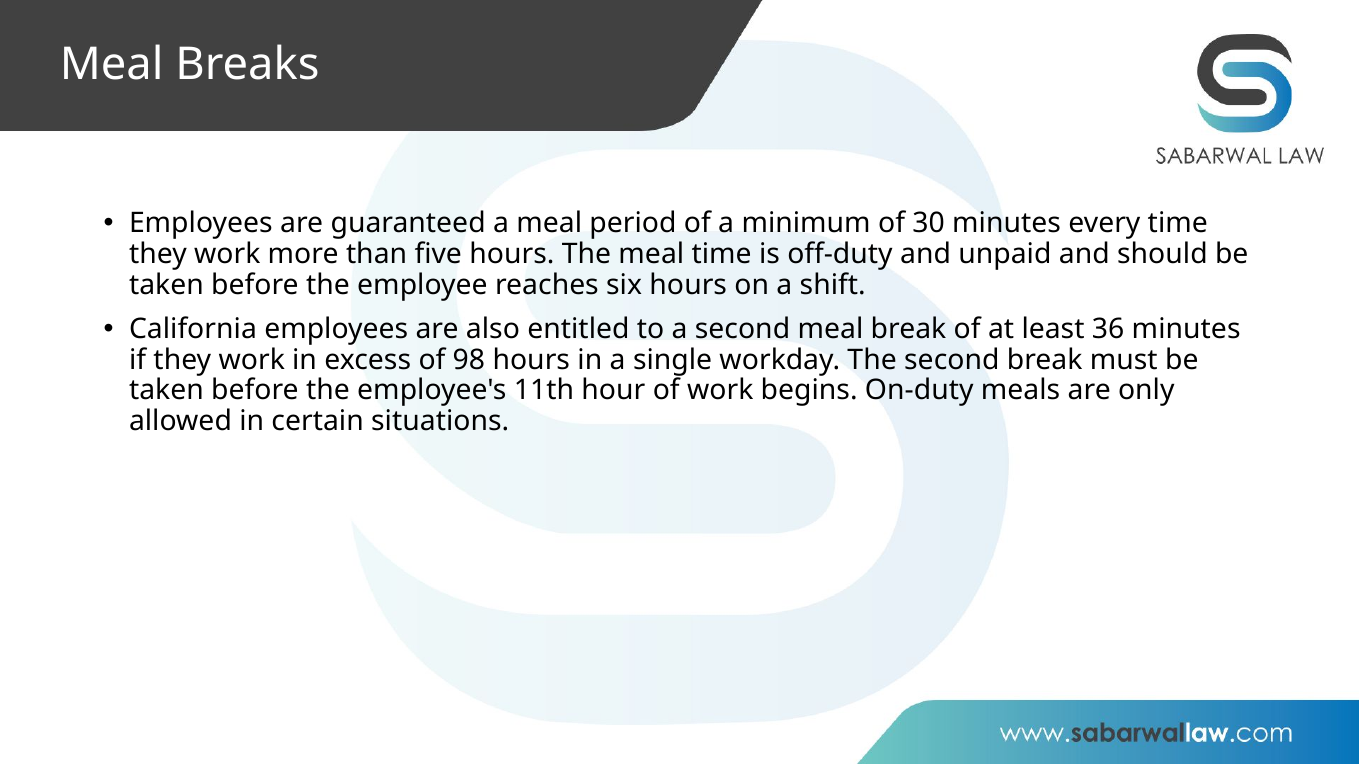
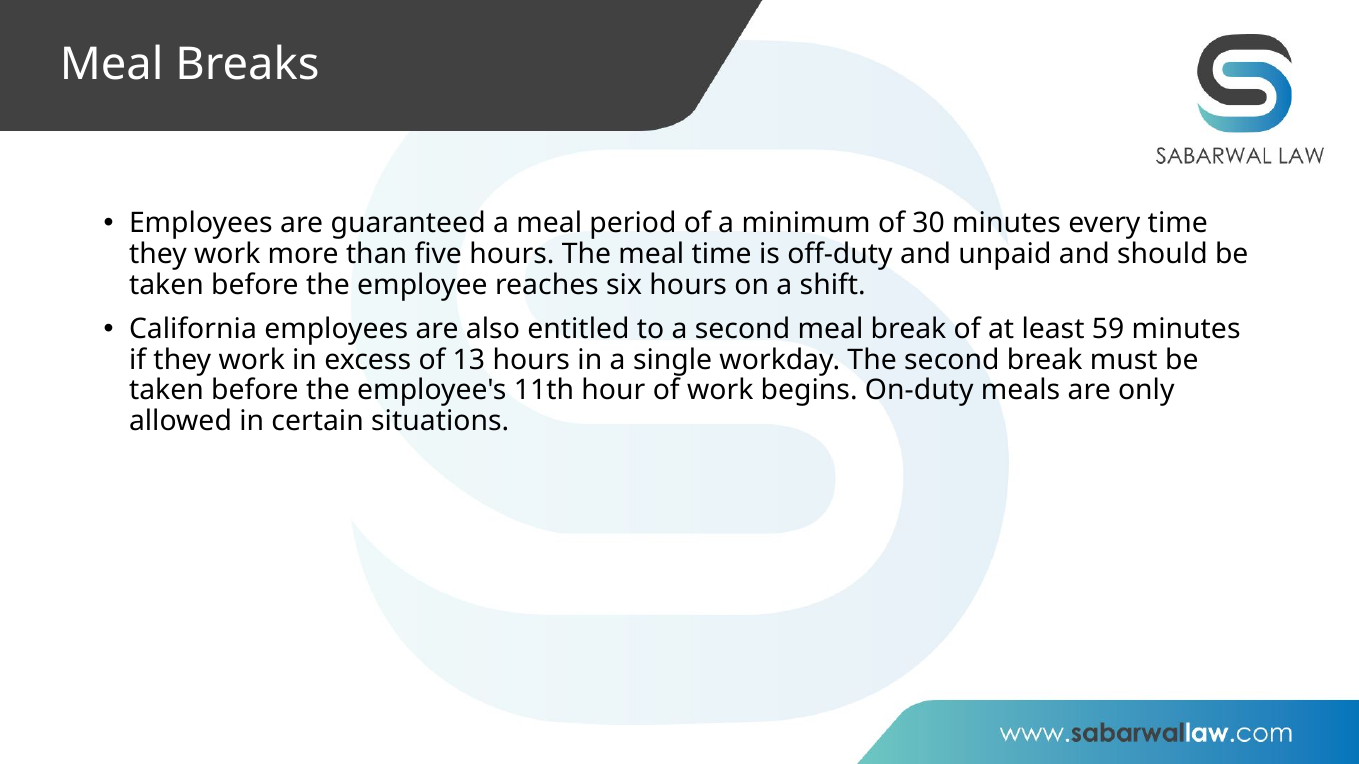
36: 36 -> 59
98: 98 -> 13
